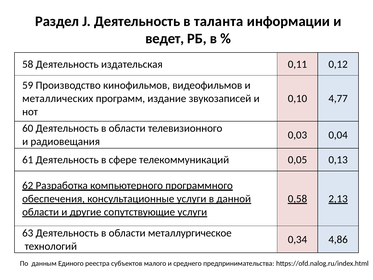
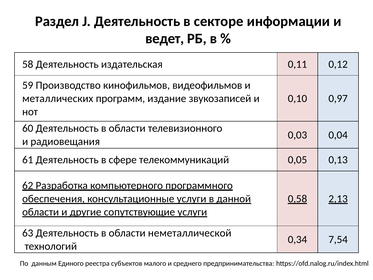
таланта: таланта -> секторе
4,77: 4,77 -> 0,97
металлургическое: металлургическое -> неметаллической
4,86: 4,86 -> 7,54
